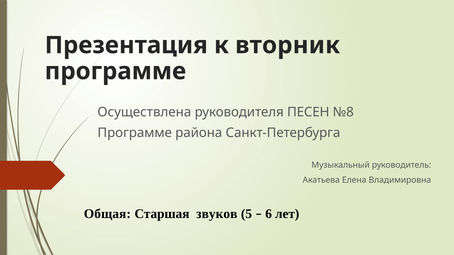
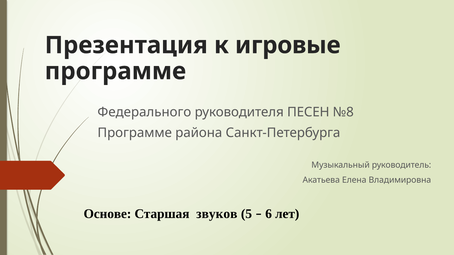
вторник: вторник -> игровые
Осуществлена: Осуществлена -> Федерального
Общая: Общая -> Основе
